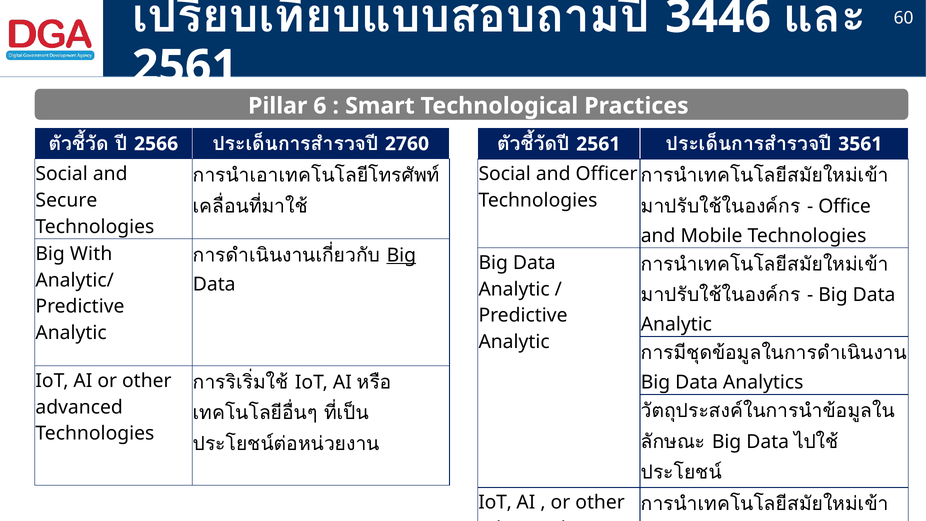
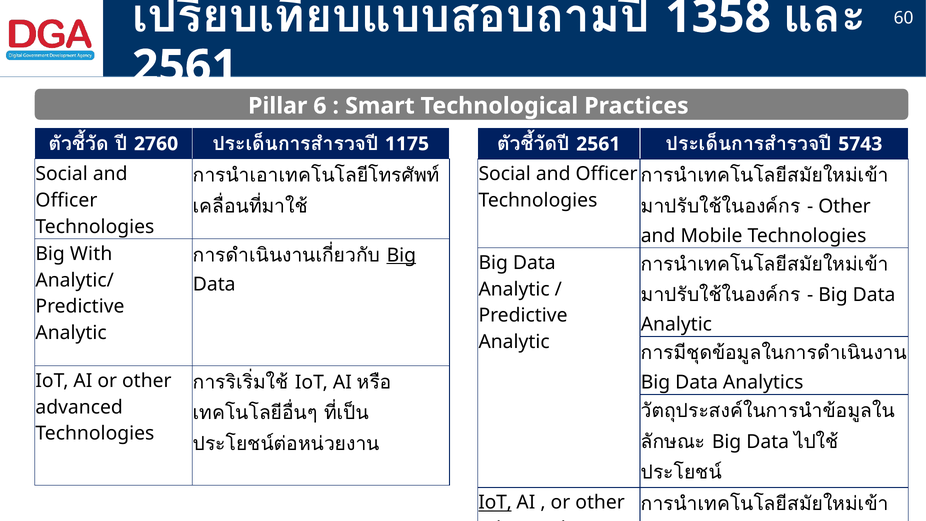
3446: 3446 -> 1358
2566: 2566 -> 2760
2760: 2760 -> 1175
3561: 3561 -> 5743
Secure at (66, 200): Secure -> Officer
Office at (845, 206): Office -> Other
IoT at (495, 502) underline: none -> present
